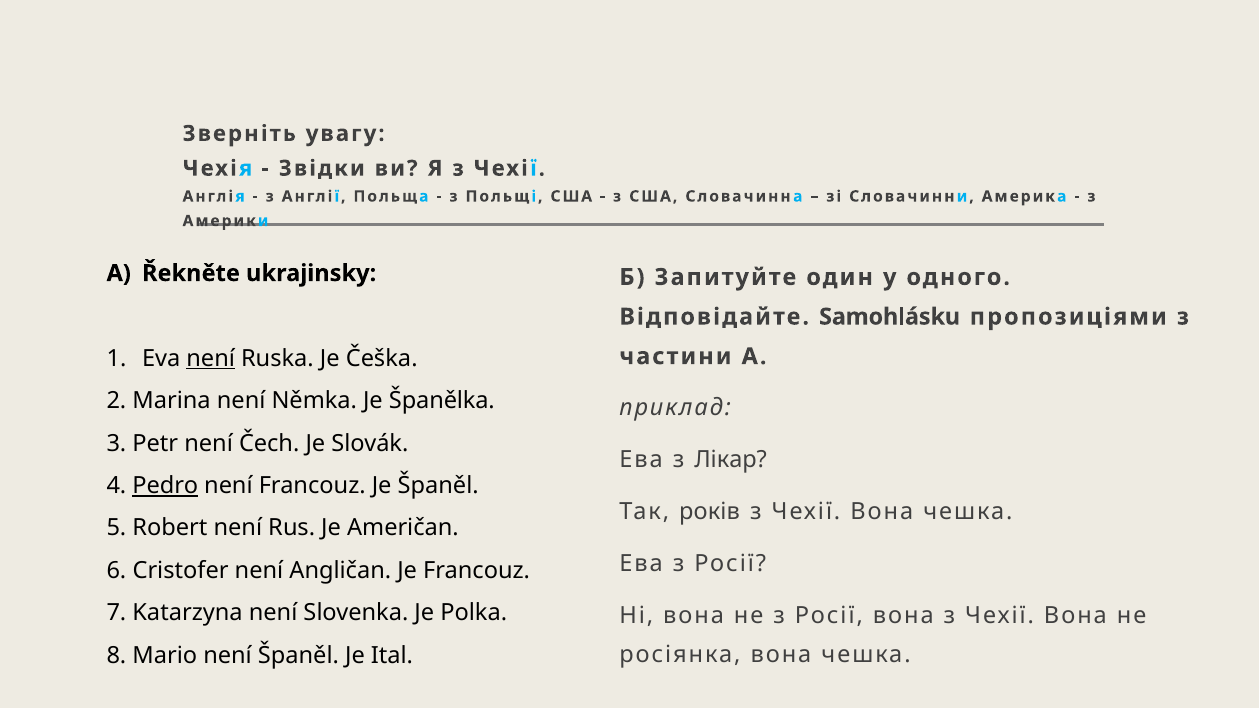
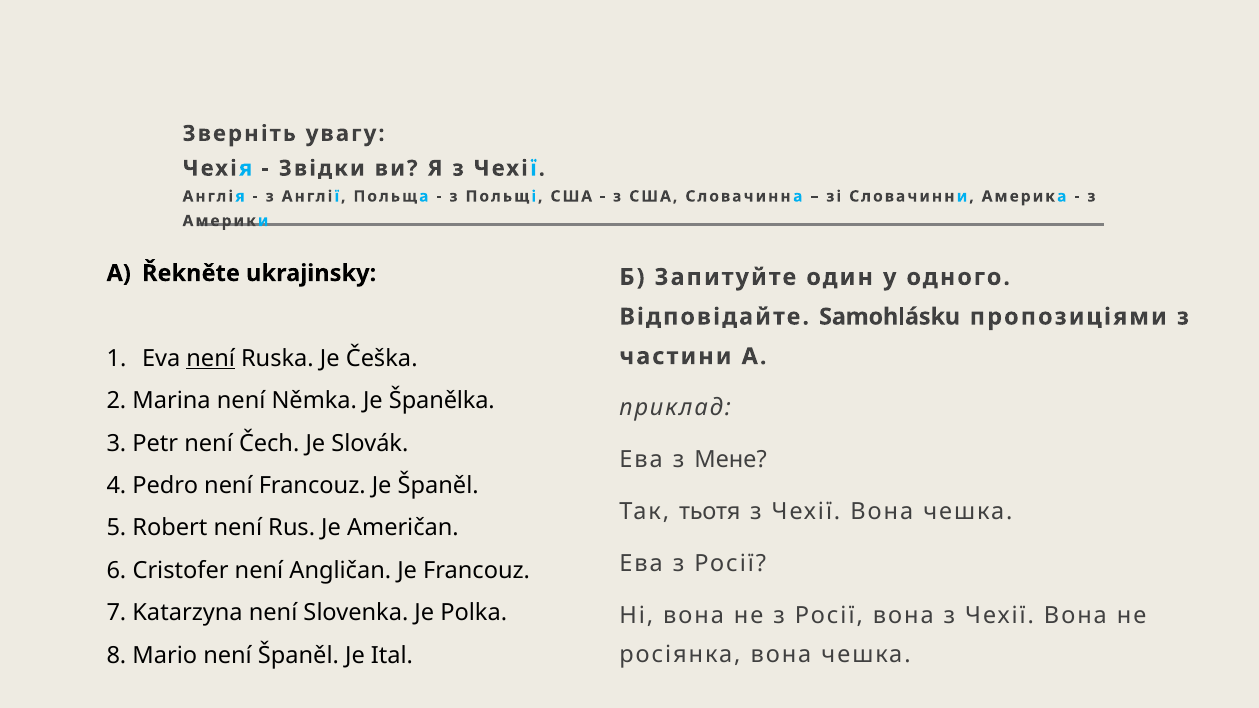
Лікар: Лікар -> Мене
Pedro underline: present -> none
років: років -> тьотя
